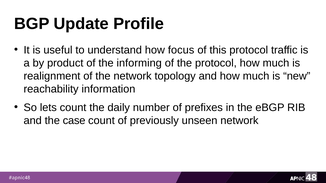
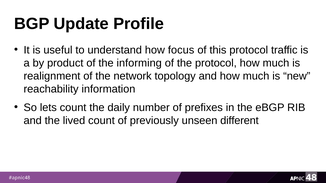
case: case -> lived
unseen network: network -> different
